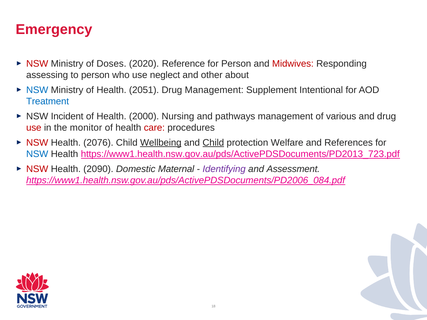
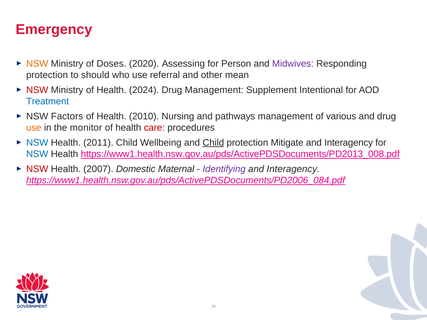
NSW at (37, 64) colour: red -> orange
Reference: Reference -> Assessing
Midwives colour: red -> purple
assessing at (47, 75): assessing -> protection
to person: person -> should
neglect: neglect -> referral
about: about -> mean
NSW at (37, 90) colour: blue -> red
2051: 2051 -> 2024
Incident: Incident -> Factors
2000: 2000 -> 2010
use at (34, 128) colour: red -> orange
NSW at (37, 143) colour: red -> blue
2076: 2076 -> 2011
Wellbeing underline: present -> none
Welfare: Welfare -> Mitigate
References at (349, 143): References -> Interagency
https://www1.health.nsw.gov.au/pds/ActivePDSDocuments/PD2013_723.pdf: https://www1.health.nsw.gov.au/pds/ActivePDSDocuments/PD2013_723.pdf -> https://www1.health.nsw.gov.au/pds/ActivePDSDocuments/PD2013_008.pdf
2090: 2090 -> 2007
Assessment at (293, 169): Assessment -> Interagency
